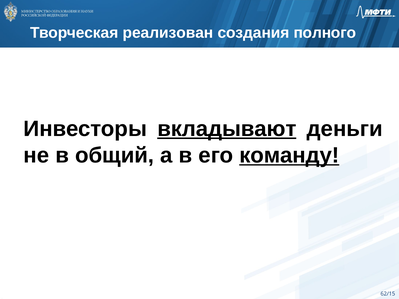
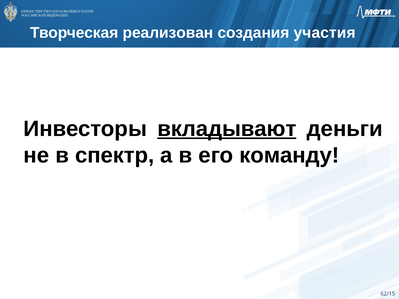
полного: полного -> участия
общий: общий -> спектр
команду underline: present -> none
